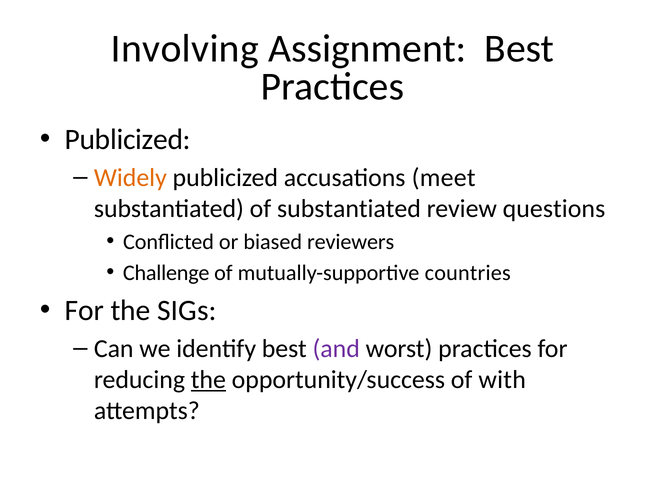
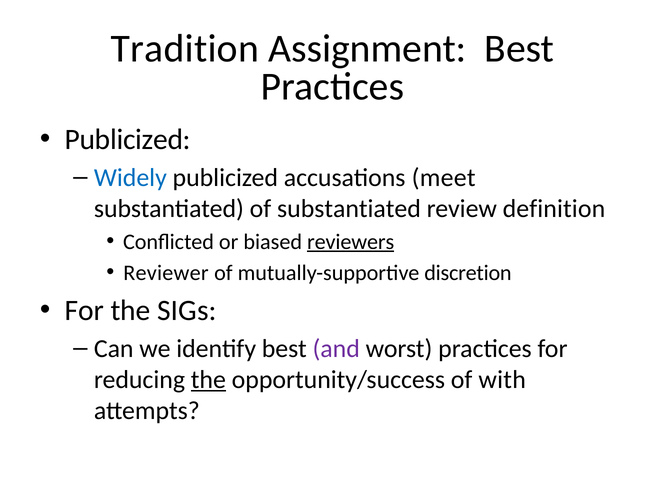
Involving: Involving -> Tradition
Widely colour: orange -> blue
questions: questions -> definition
reviewers underline: none -> present
Challenge: Challenge -> Reviewer
countries: countries -> discretion
